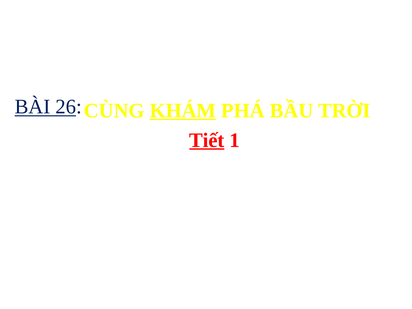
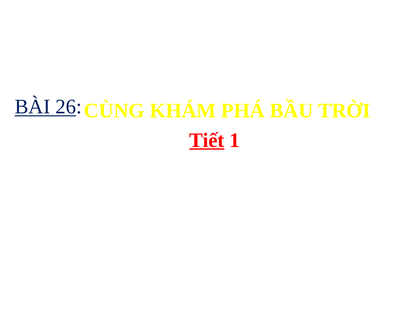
KHÁM underline: present -> none
